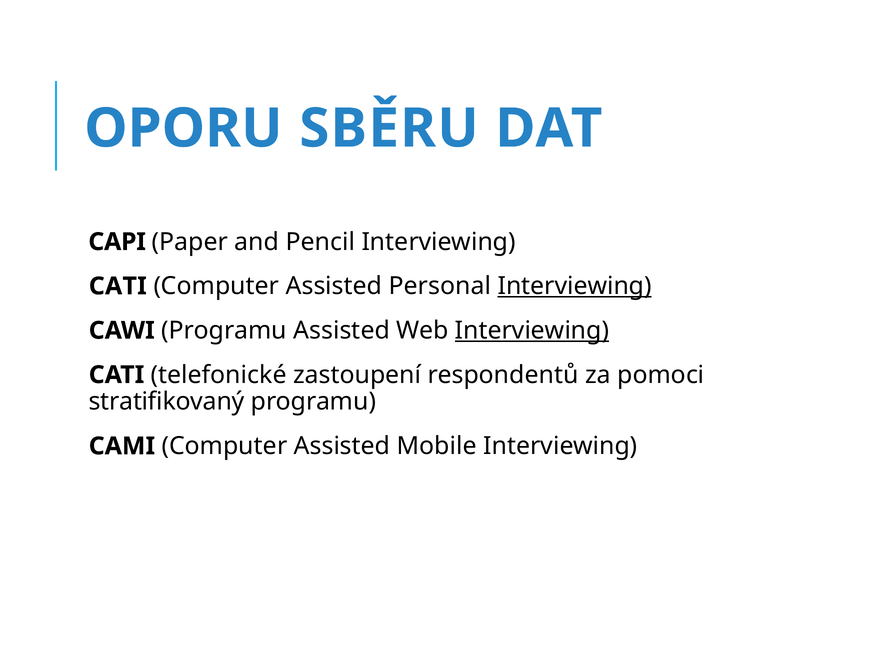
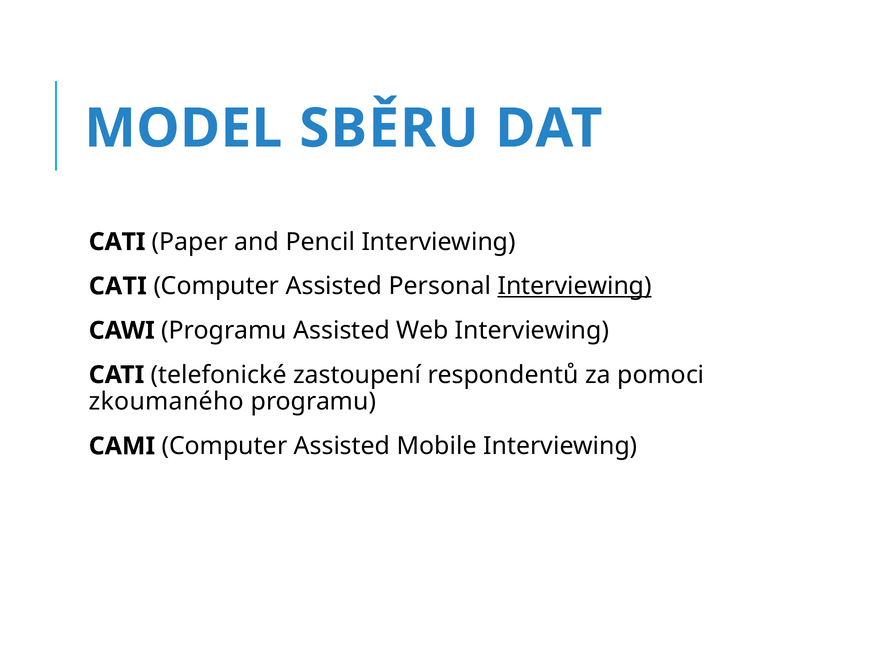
OPORU: OPORU -> MODEL
CAPI at (117, 242): CAPI -> CATI
Interviewing at (532, 330) underline: present -> none
stratifikovaný: stratifikovaný -> zkoumaného
